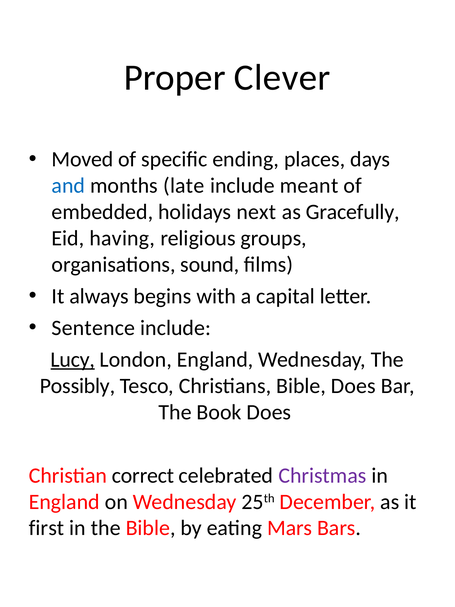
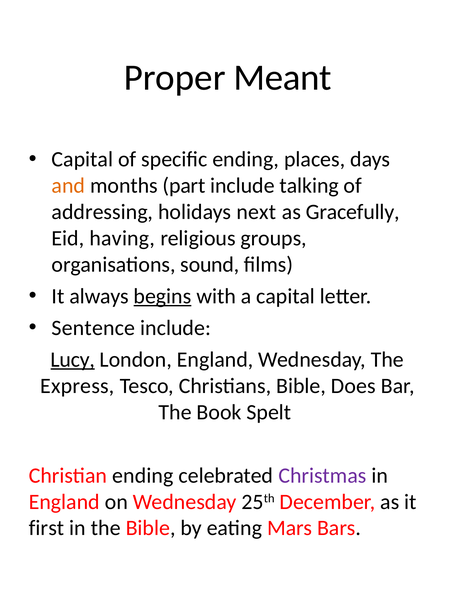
Clever: Clever -> Meant
Moved at (82, 159): Moved -> Capital
and colour: blue -> orange
late: late -> part
meant: meant -> talking
embedded: embedded -> addressing
begins underline: none -> present
Possibly: Possibly -> Express
Book Does: Does -> Spelt
Christian correct: correct -> ending
